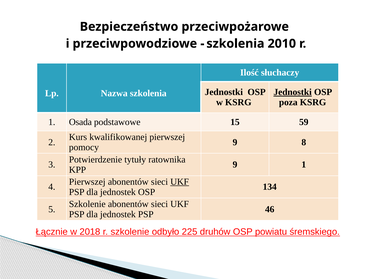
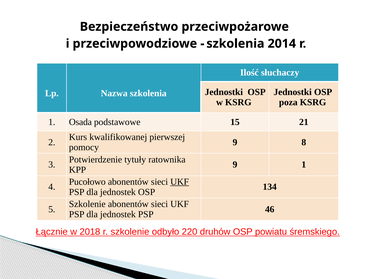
2010: 2010 -> 2014
Jednostki at (293, 92) underline: present -> none
59: 59 -> 21
Pierwszej at (87, 182): Pierwszej -> Pucołowo
225: 225 -> 220
